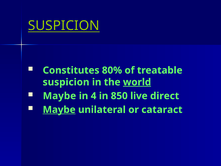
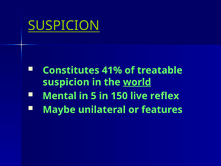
80%: 80% -> 41%
Maybe at (59, 96): Maybe -> Mental
4: 4 -> 5
850: 850 -> 150
direct: direct -> reflex
Maybe at (59, 110) underline: present -> none
cataract: cataract -> features
